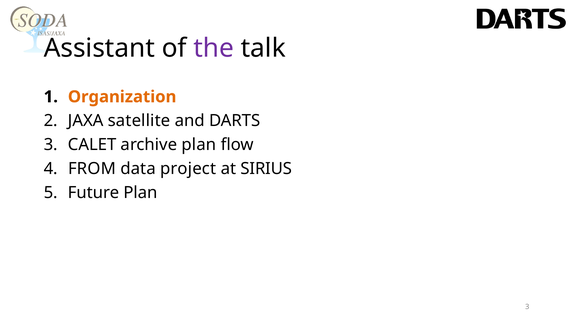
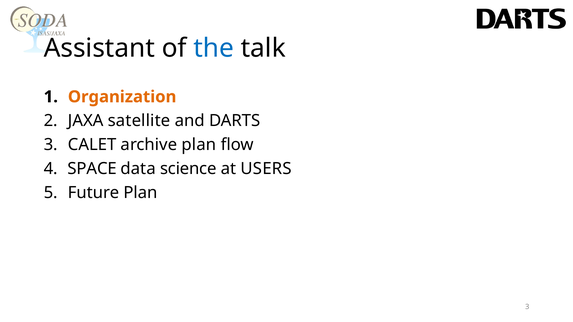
the colour: purple -> blue
FROM: FROM -> SPACE
project: project -> science
SIRIUS: SIRIUS -> USERS
